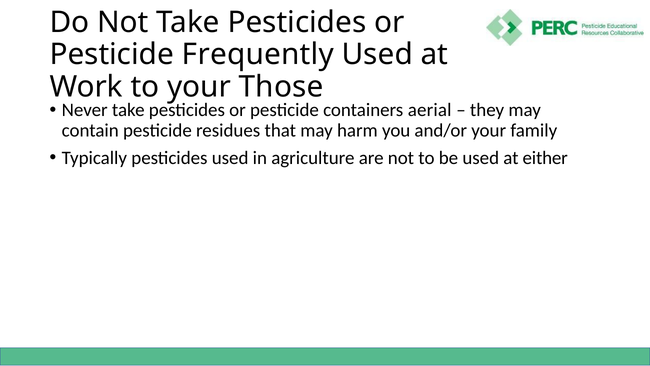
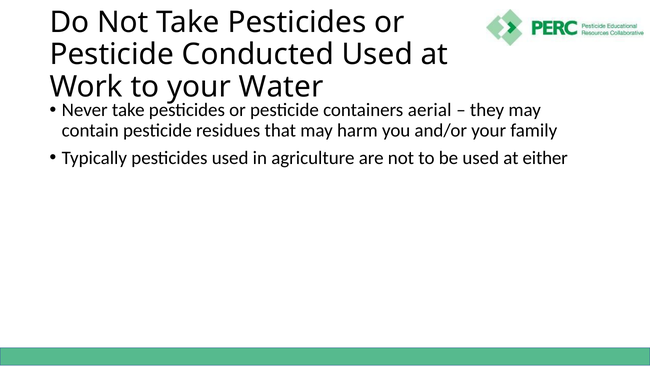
Frequently: Frequently -> Conducted
Those: Those -> Water
